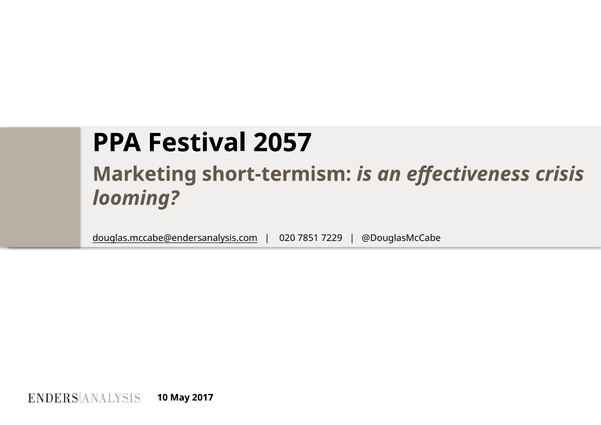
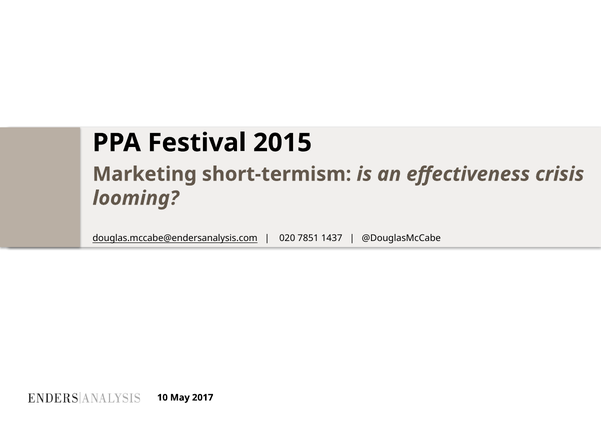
2057: 2057 -> 2015
7229: 7229 -> 1437
